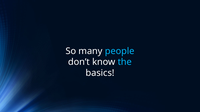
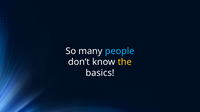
the colour: light blue -> yellow
